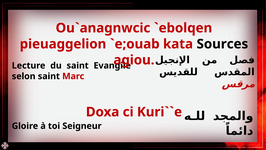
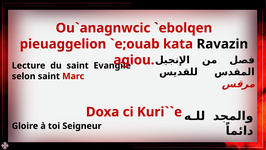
Sources: Sources -> Ravazin
